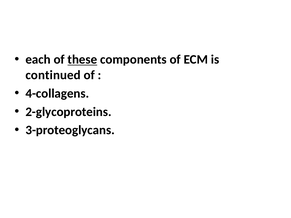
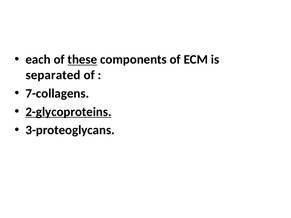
continued: continued -> separated
4-collagens: 4-collagens -> 7-collagens
2-glycoproteins underline: none -> present
